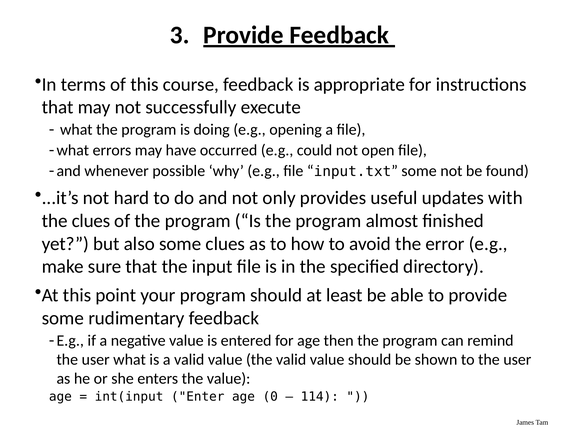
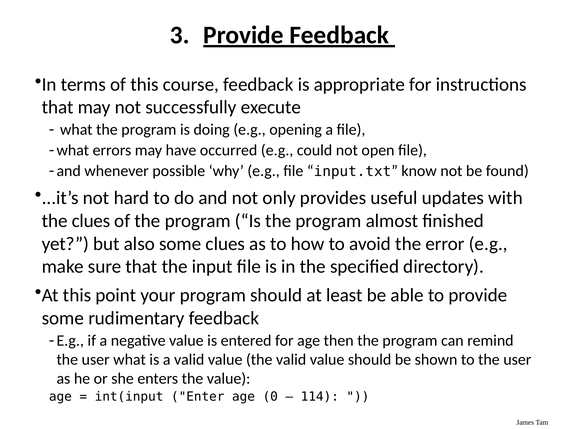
input.txt some: some -> know
